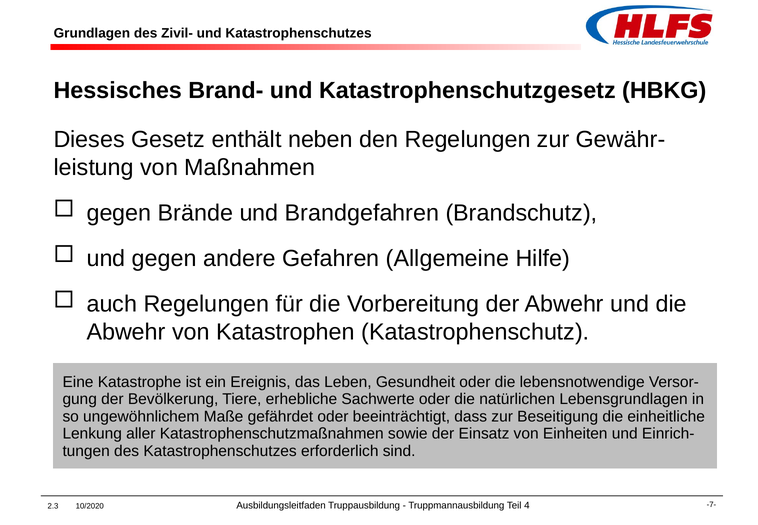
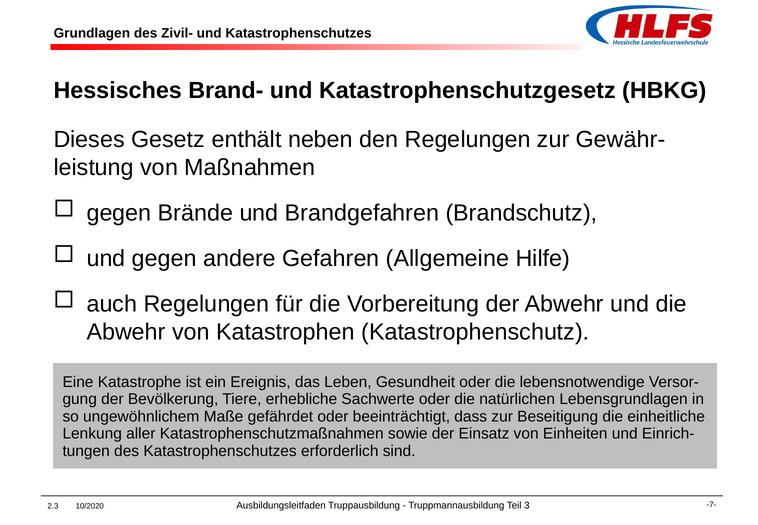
4: 4 -> 3
